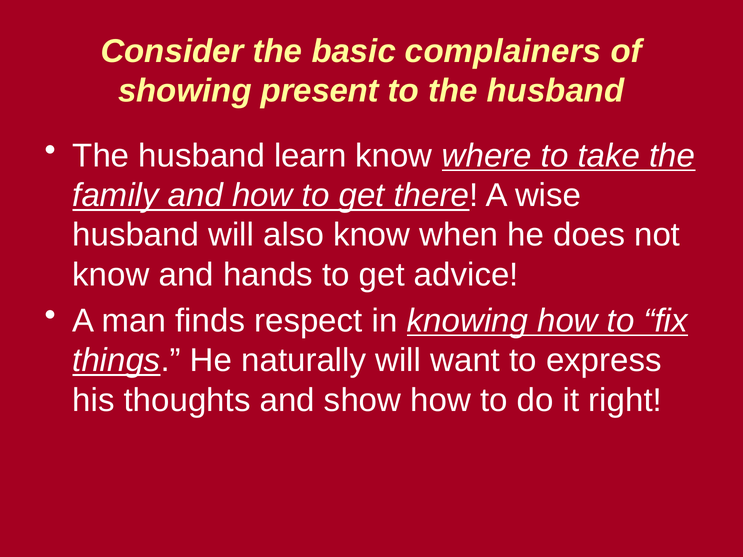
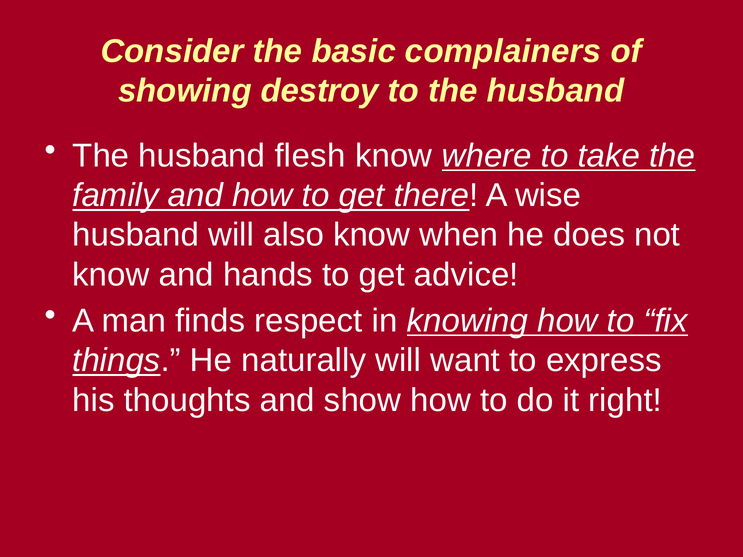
present: present -> destroy
learn: learn -> flesh
